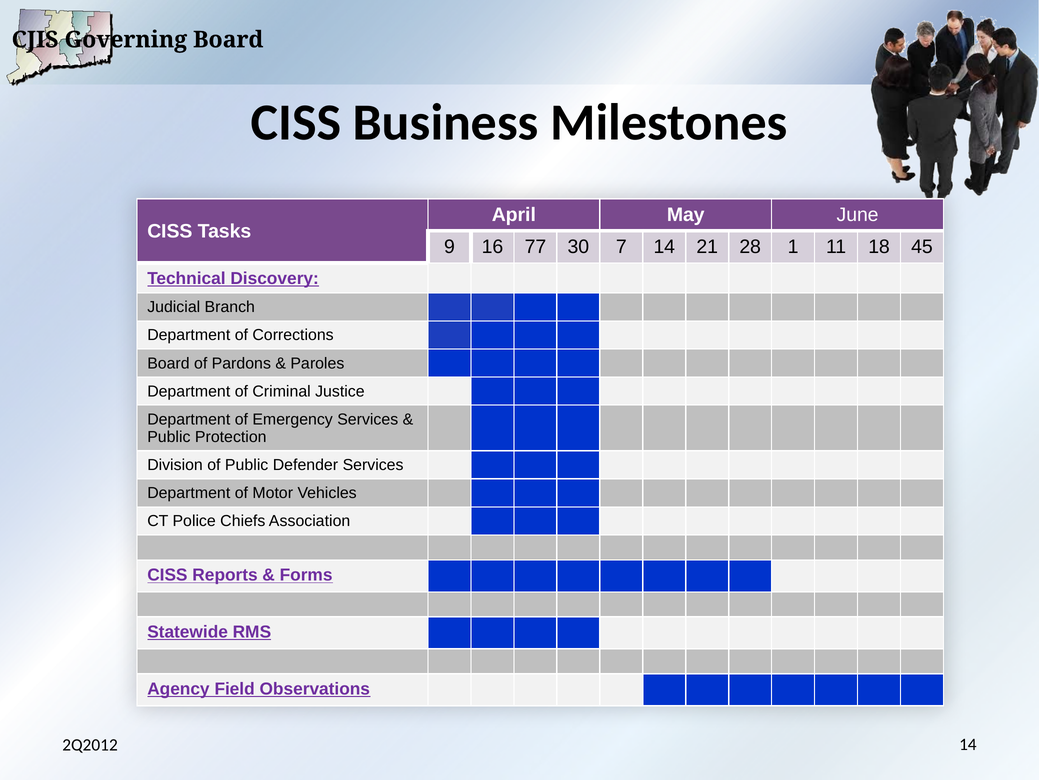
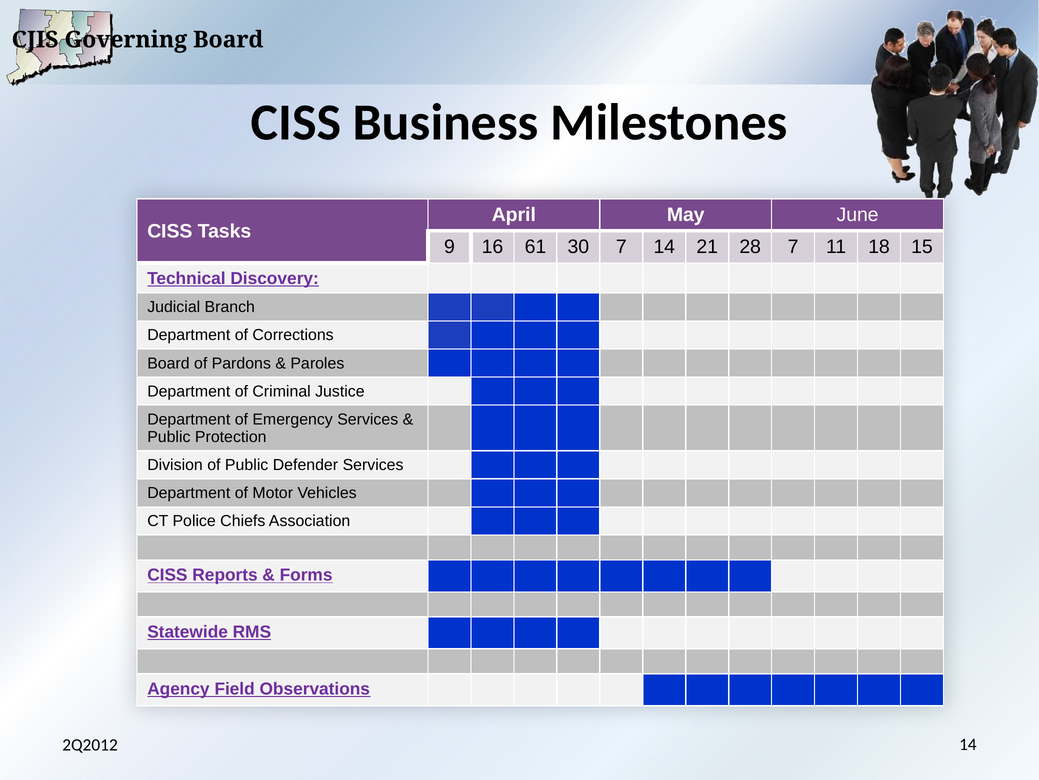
77: 77 -> 61
28 1: 1 -> 7
45: 45 -> 15
